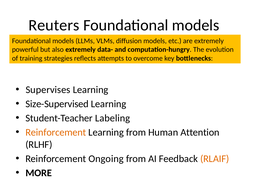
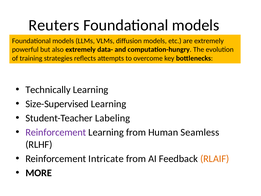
Supervises: Supervises -> Technically
Reinforcement at (56, 132) colour: orange -> purple
Attention: Attention -> Seamless
Ongoing: Ongoing -> Intricate
